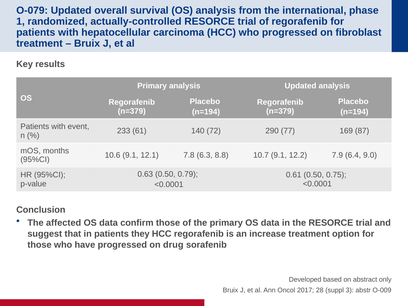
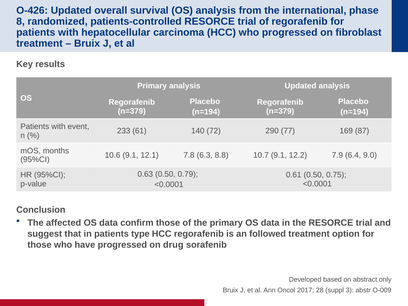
O-079: O-079 -> O-426
1: 1 -> 8
actually-controlled: actually-controlled -> patients-controlled
they: they -> type
increase: increase -> followed
